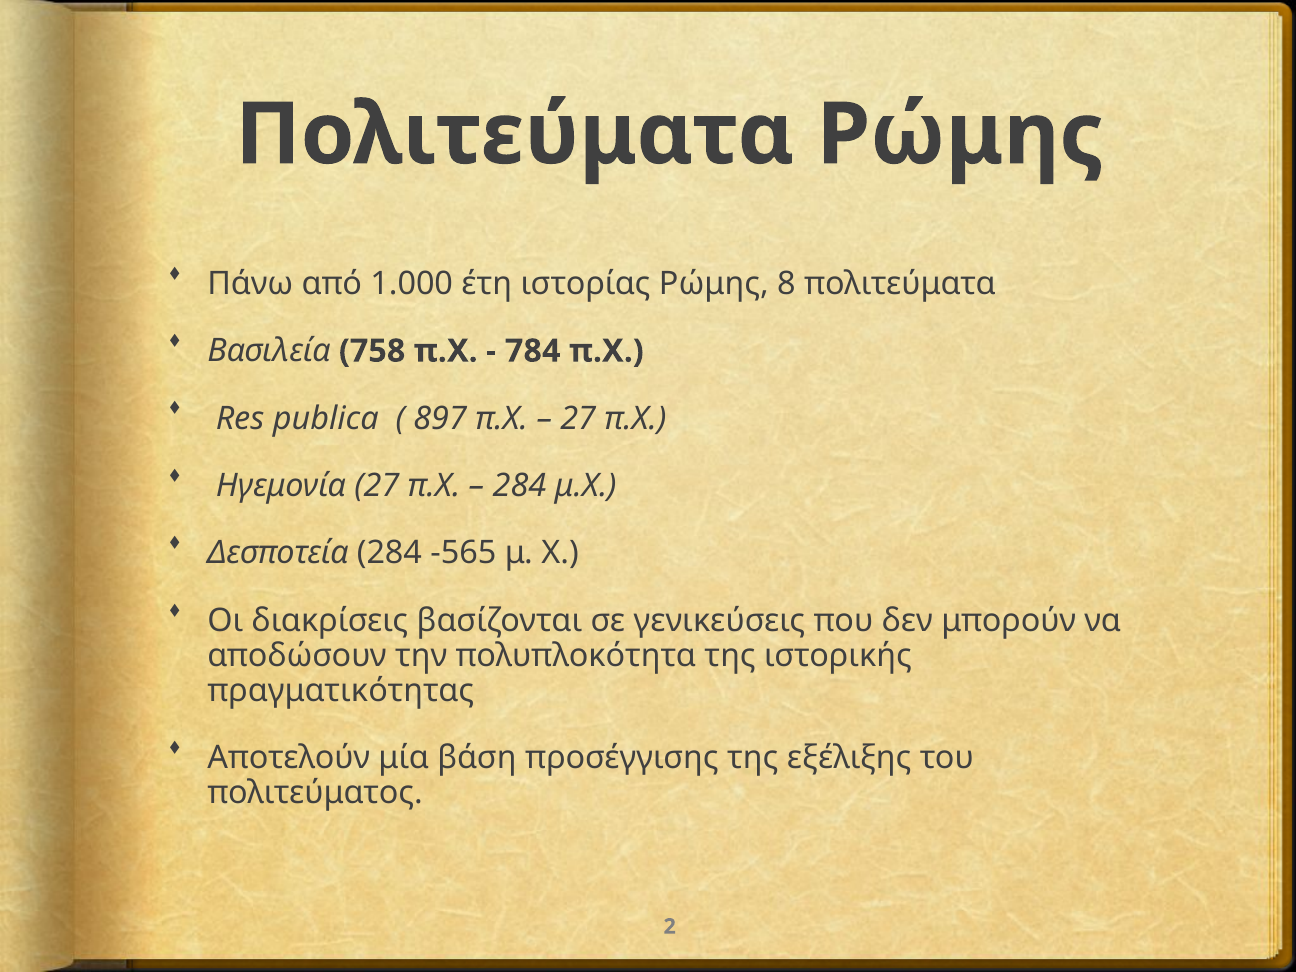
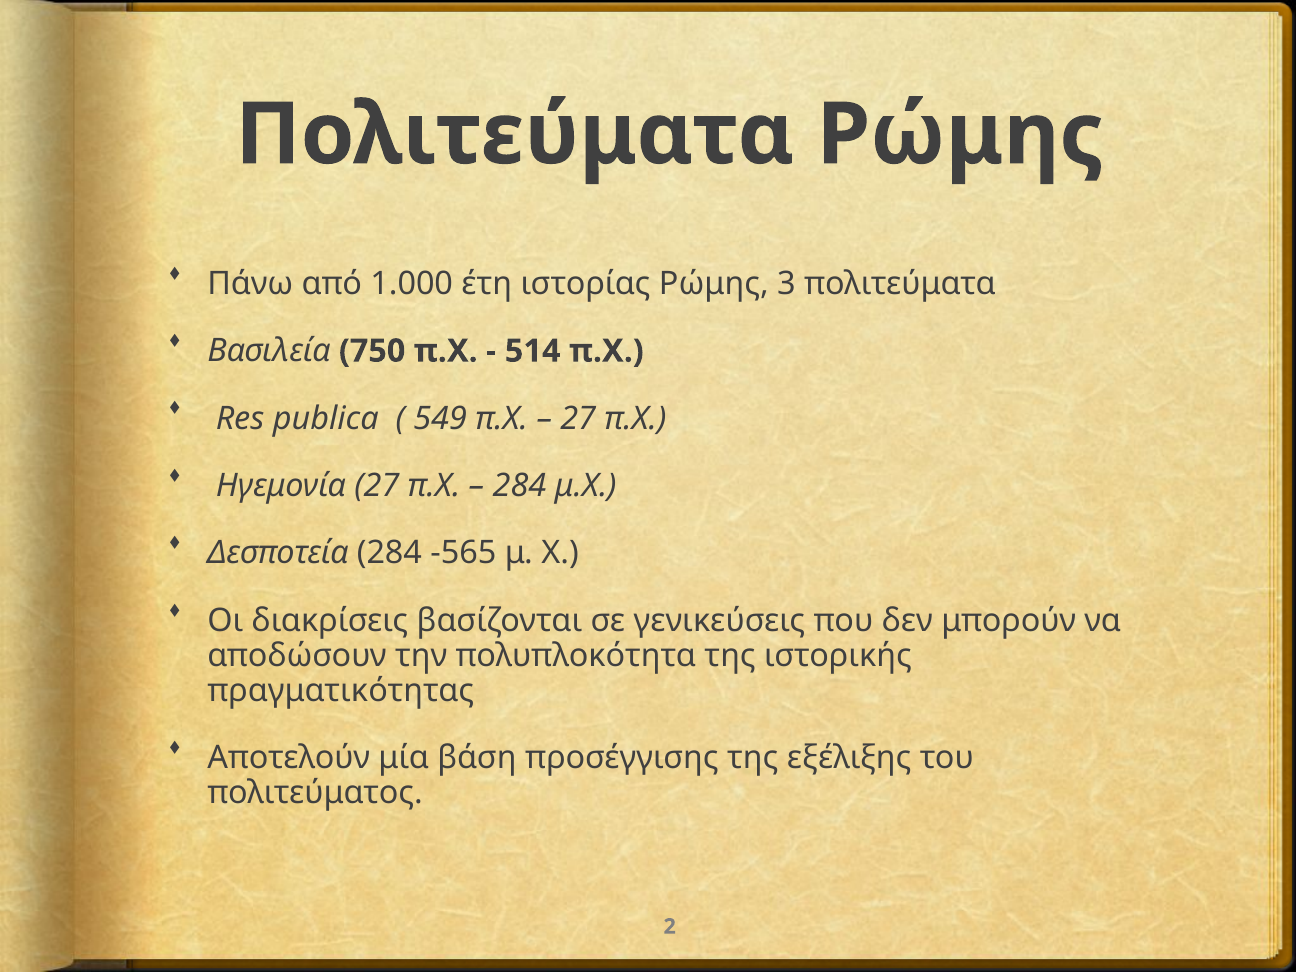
8: 8 -> 3
758: 758 -> 750
784: 784 -> 514
897: 897 -> 549
